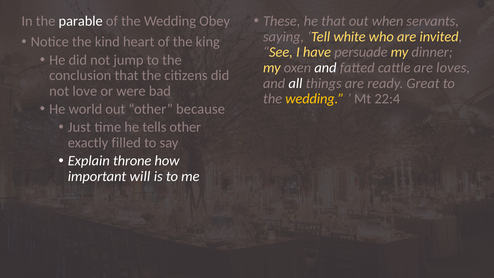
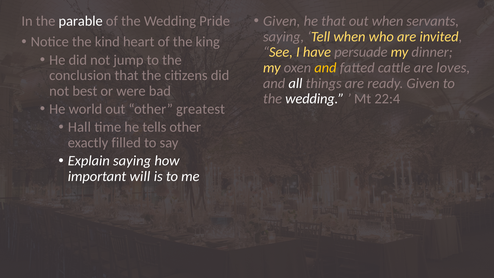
These at (282, 21): These -> Given
Obey: Obey -> Pride
Tell white: white -> when
and at (325, 68) colour: white -> yellow
ready Great: Great -> Given
love: love -> best
wedding at (315, 99) colour: yellow -> white
because: because -> greatest
Just: Just -> Hall
Explain throne: throne -> saying
